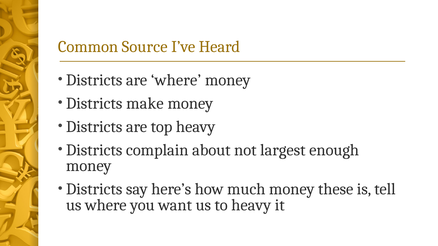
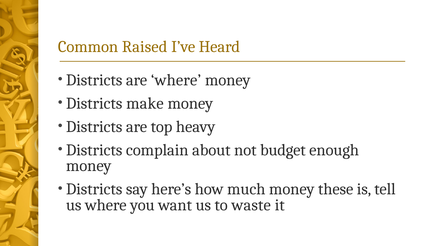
Source: Source -> Raised
largest: largest -> budget
to heavy: heavy -> waste
